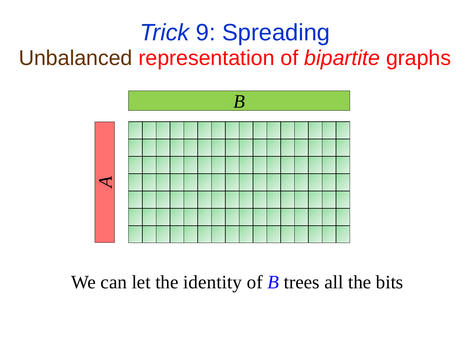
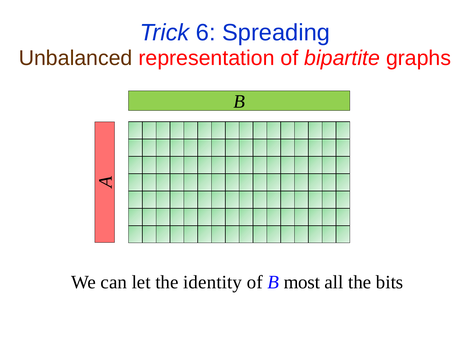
9: 9 -> 6
trees: trees -> most
